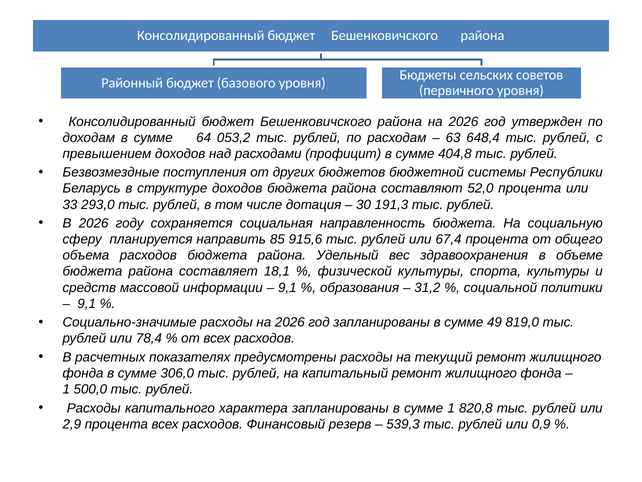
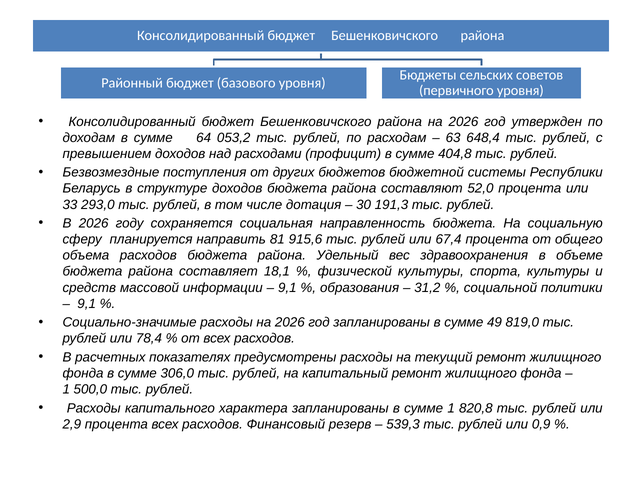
85: 85 -> 81
